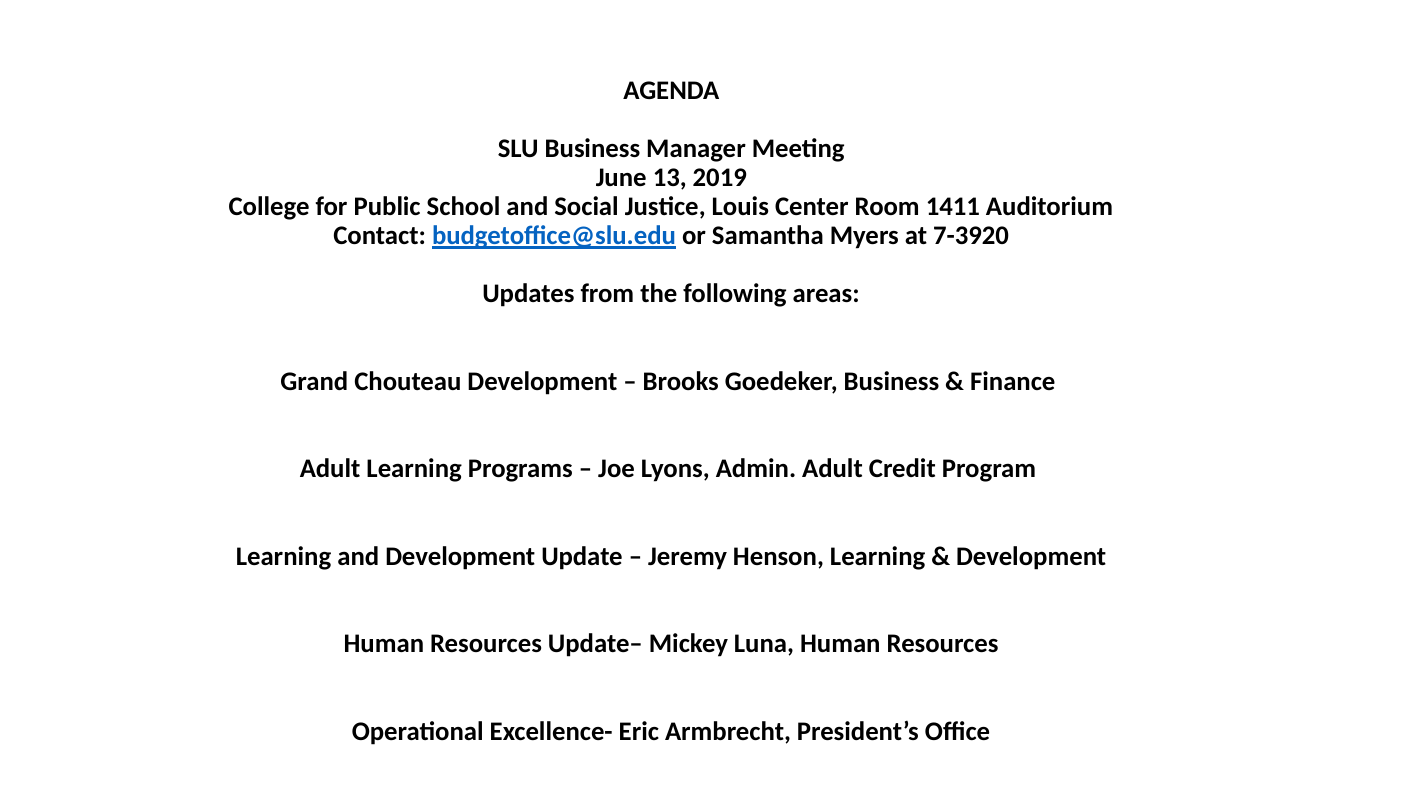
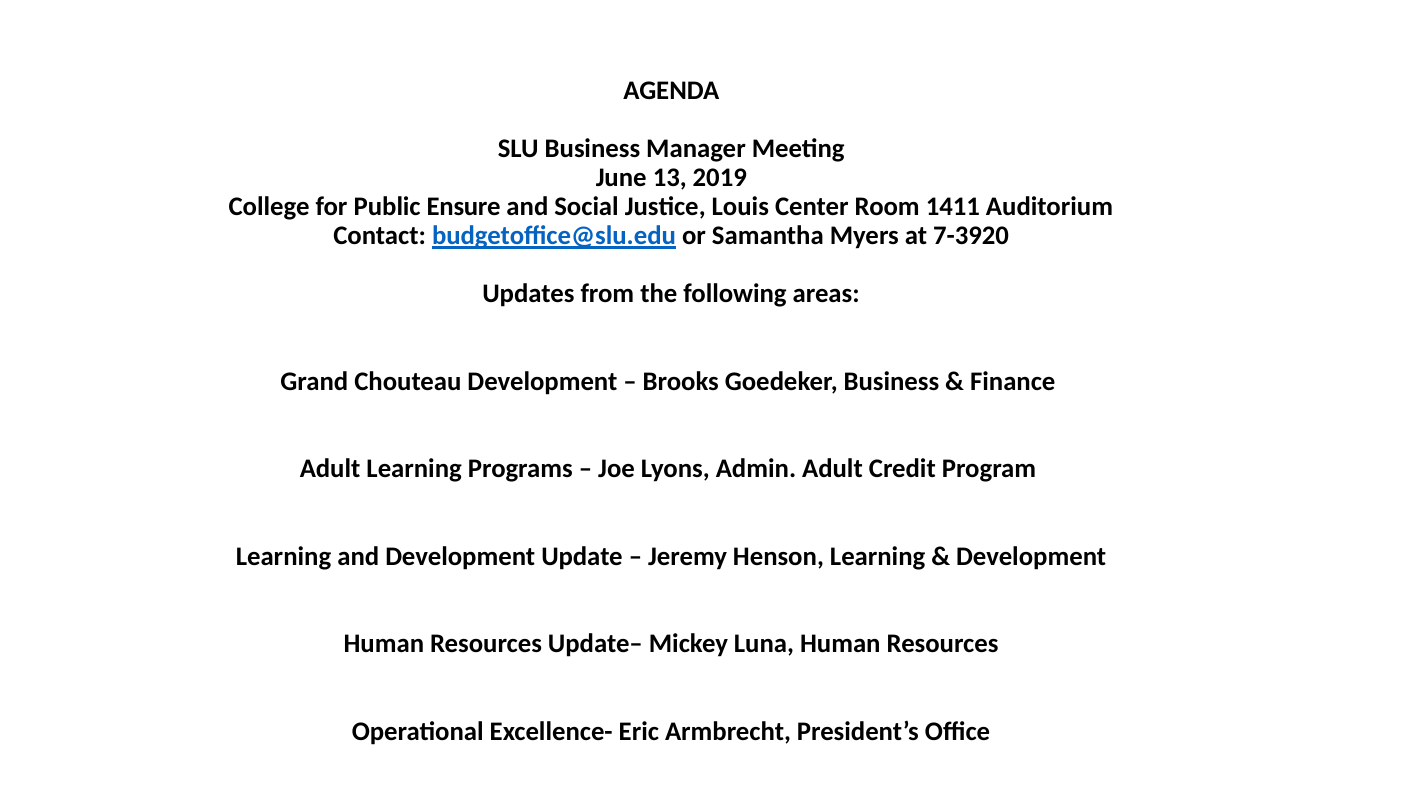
School: School -> Ensure
